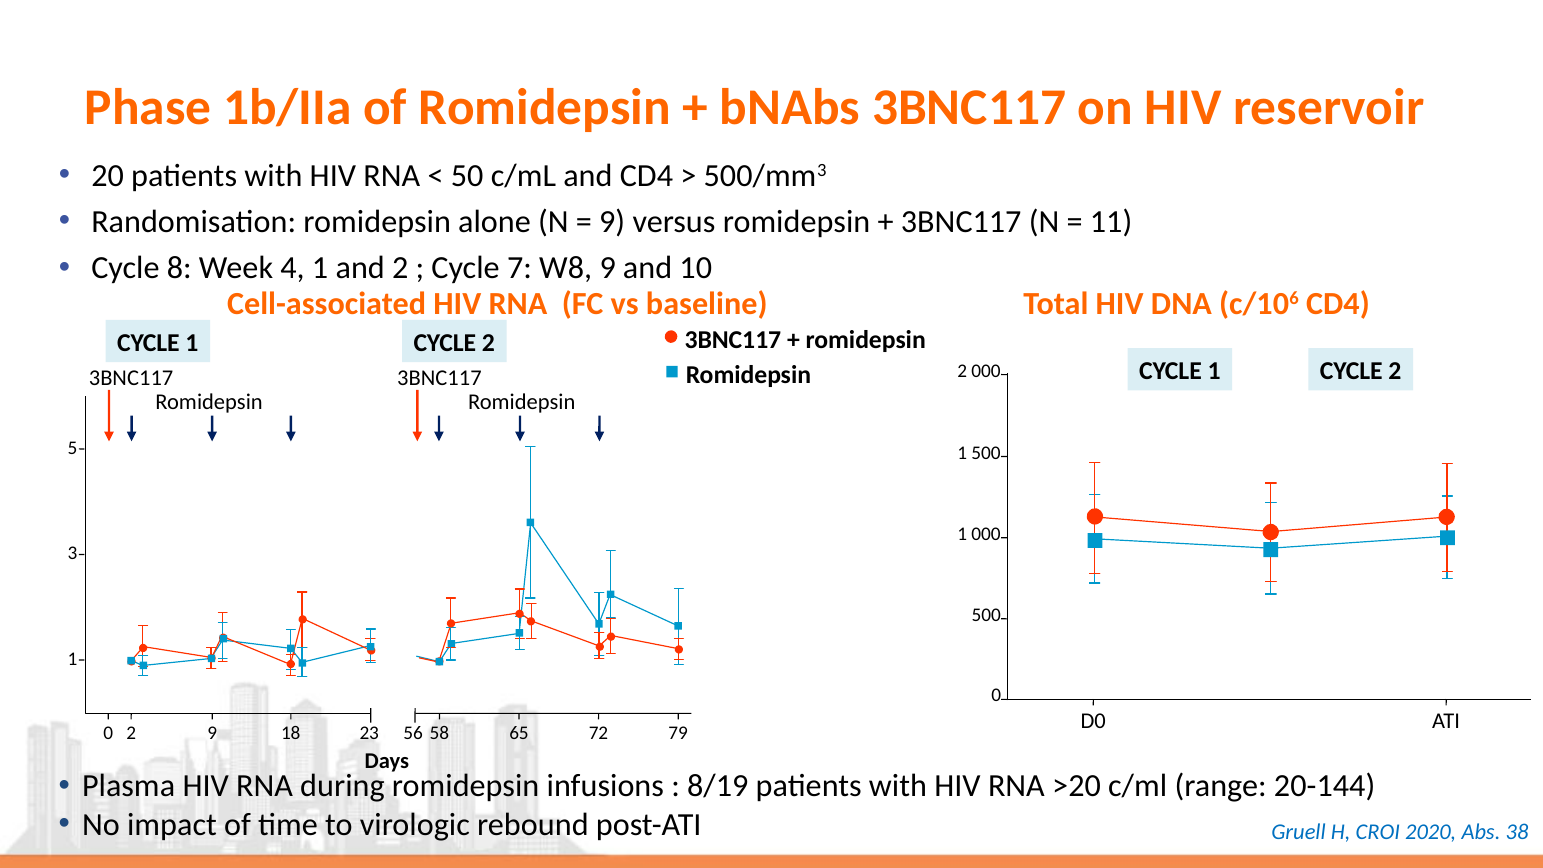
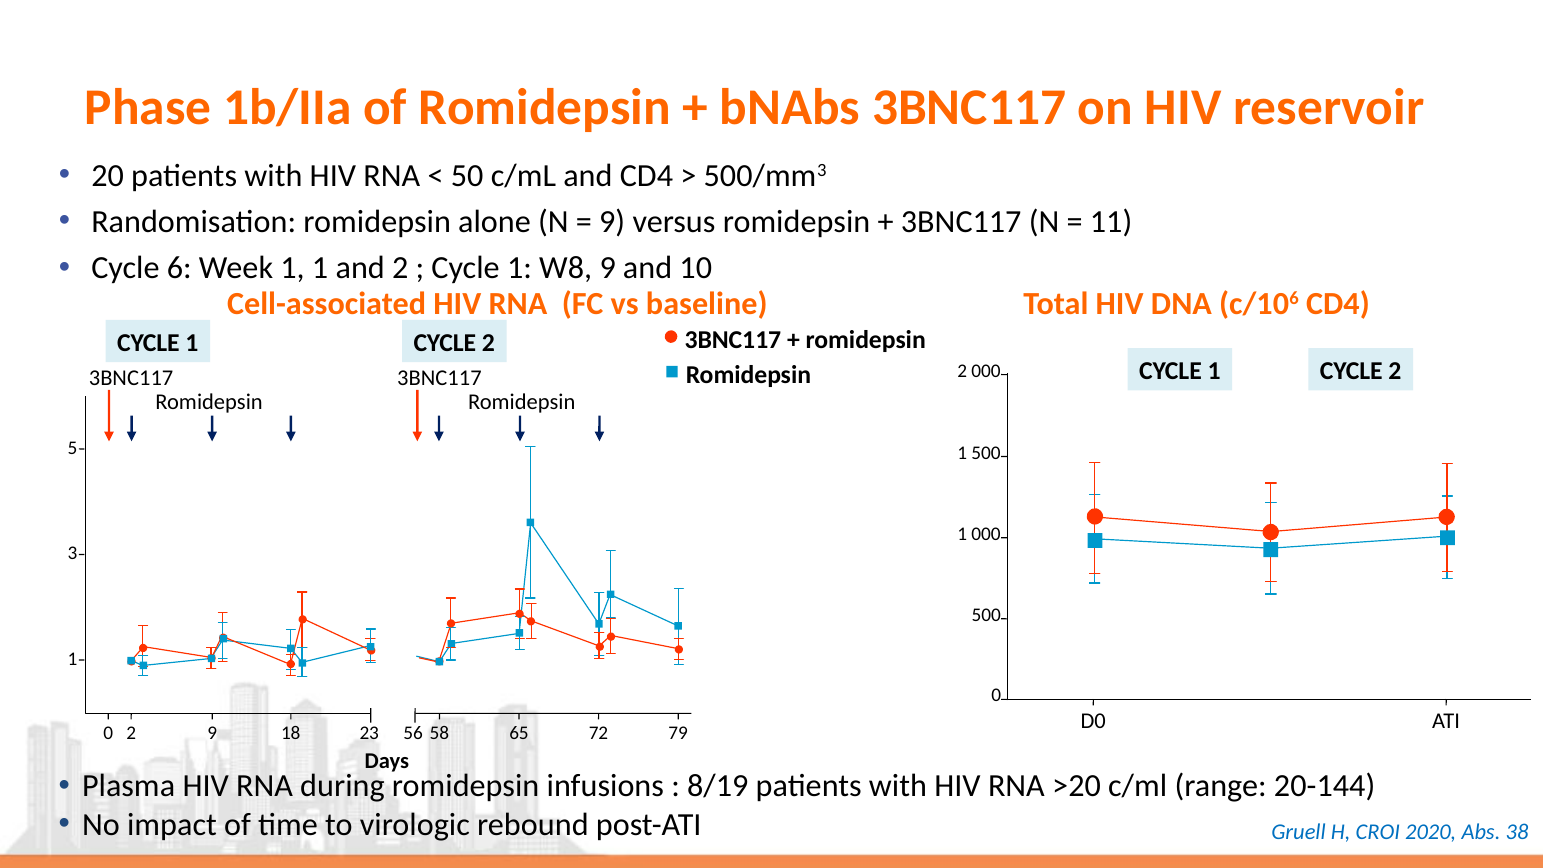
8: 8 -> 6
Week 4: 4 -> 1
7 at (519, 268): 7 -> 1
